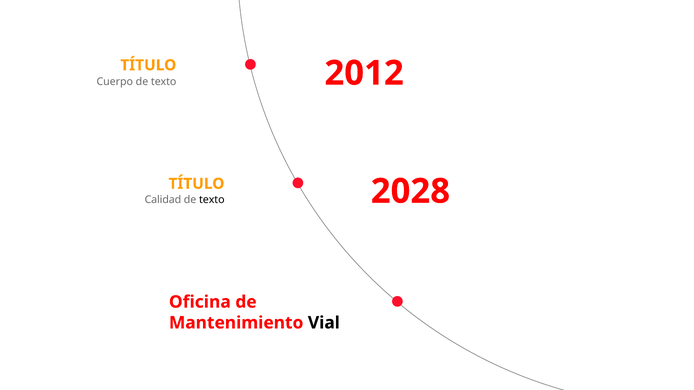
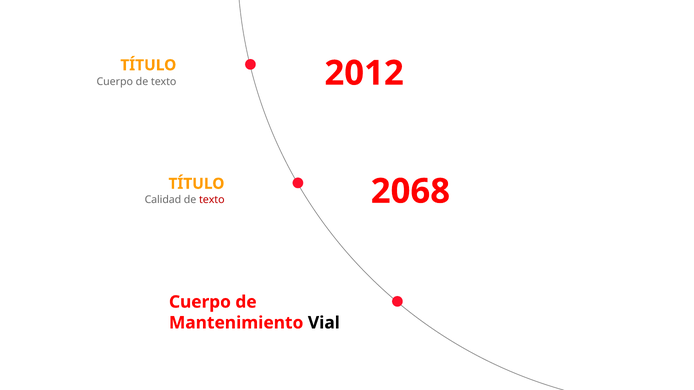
2028: 2028 -> 2068
texto at (212, 200) colour: black -> red
Oficina at (200, 302): Oficina -> Cuerpo
